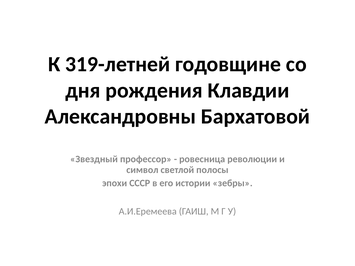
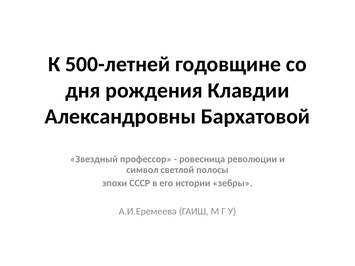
319-летней: 319-летней -> 500-летней
